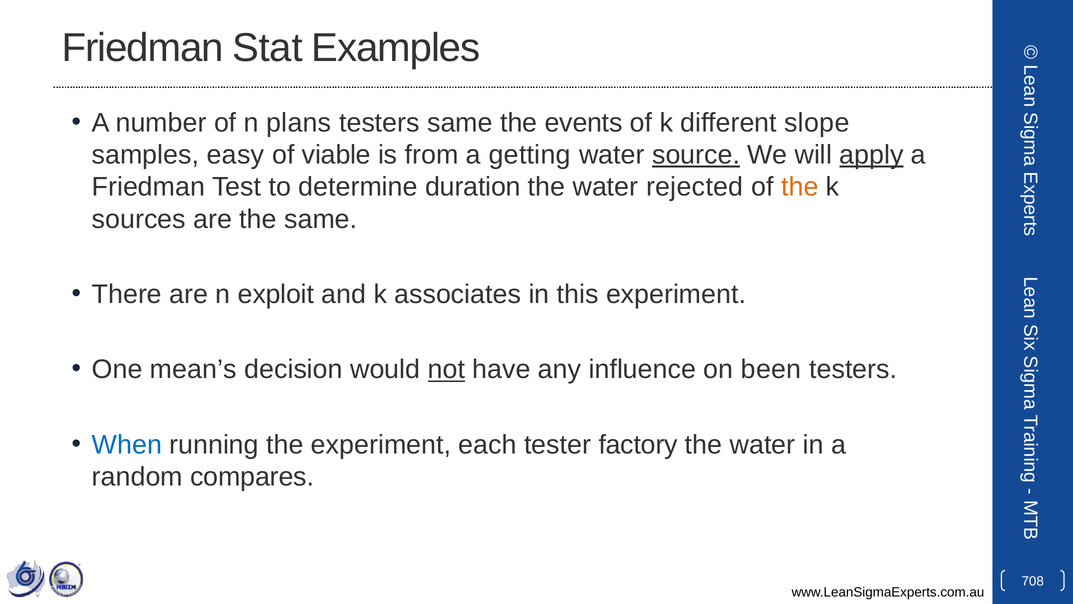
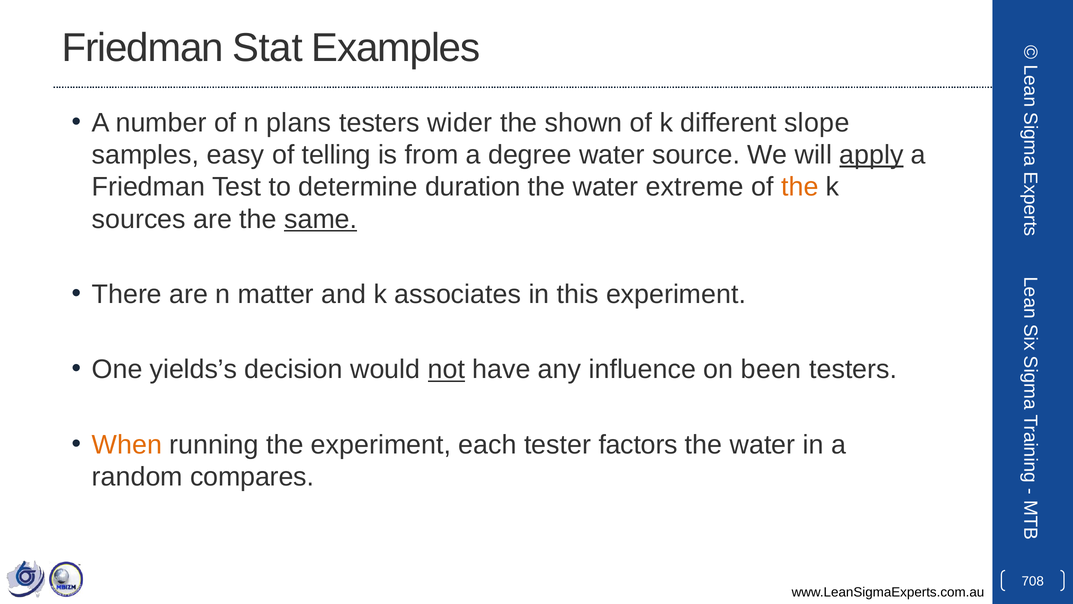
testers same: same -> wider
events: events -> shown
viable: viable -> telling
getting: getting -> degree
source underline: present -> none
rejected: rejected -> extreme
same at (321, 219) underline: none -> present
exploit: exploit -> matter
mean’s: mean’s -> yields’s
When colour: blue -> orange
factory: factory -> factors
